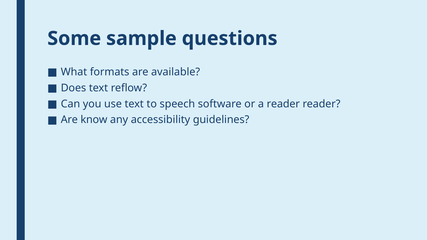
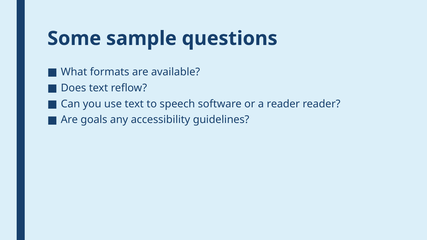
know: know -> goals
